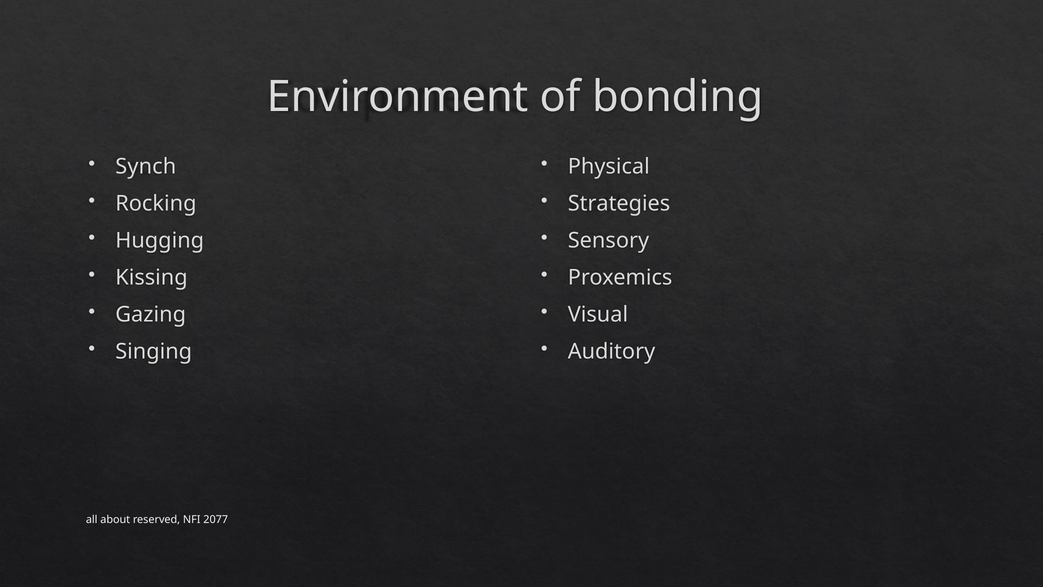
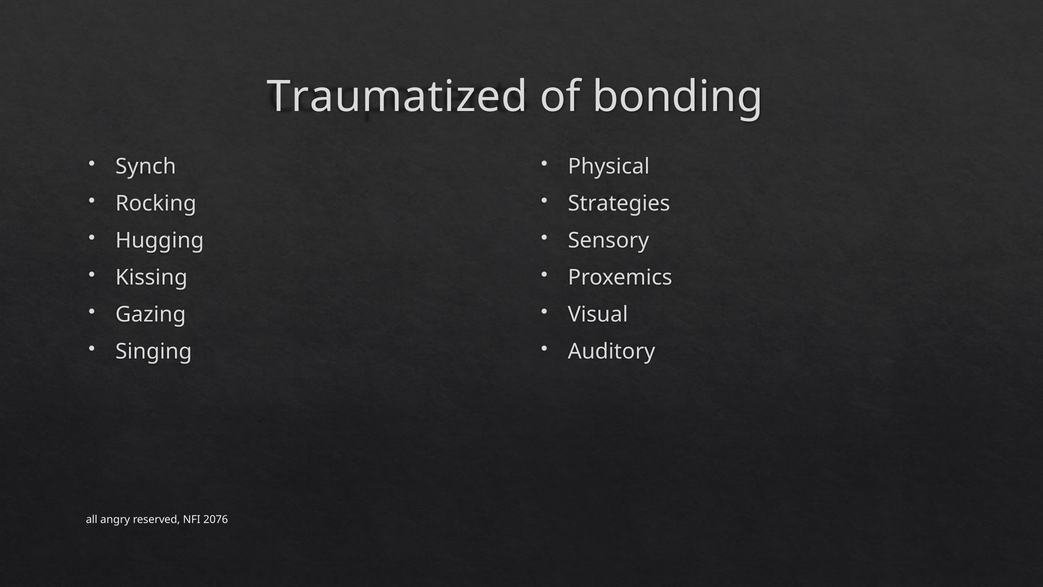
Environment: Environment -> Traumatized
about: about -> angry
2077: 2077 -> 2076
